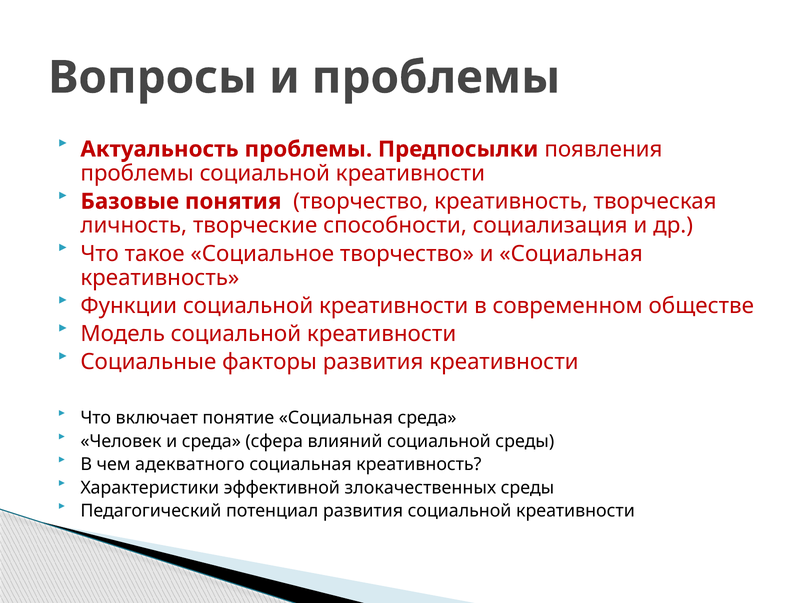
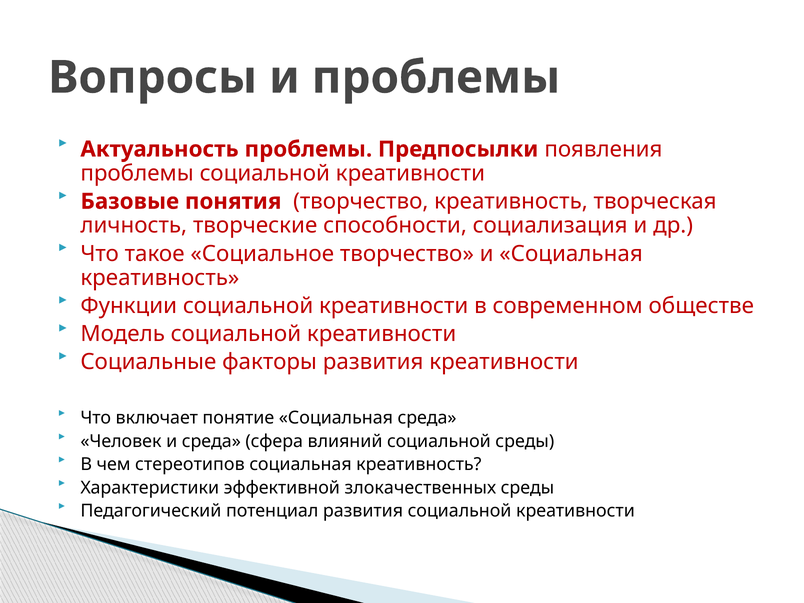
адекватного: адекватного -> стереотипов
